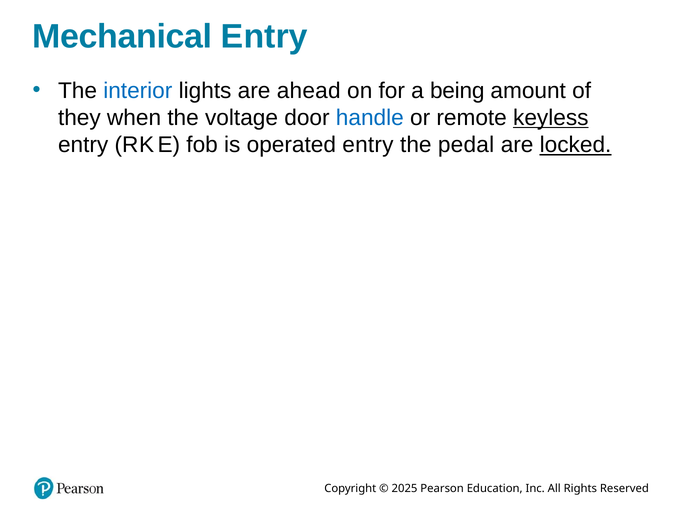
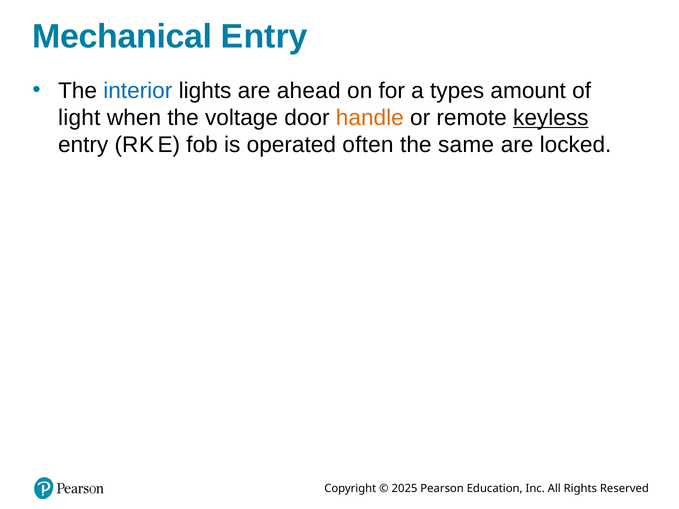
being: being -> types
they: they -> light
handle colour: blue -> orange
operated entry: entry -> often
pedal: pedal -> same
locked underline: present -> none
